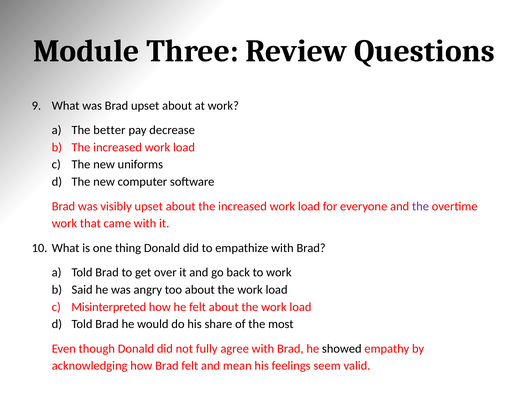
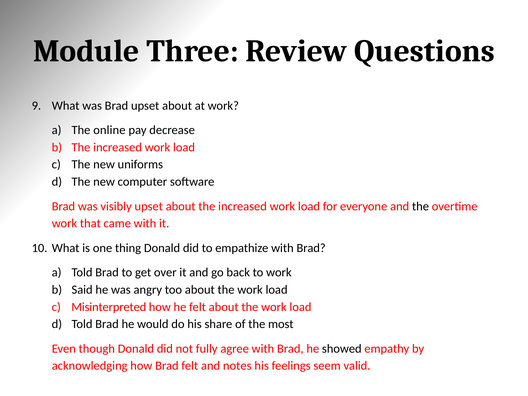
better: better -> online
the at (420, 206) colour: purple -> black
mean: mean -> notes
